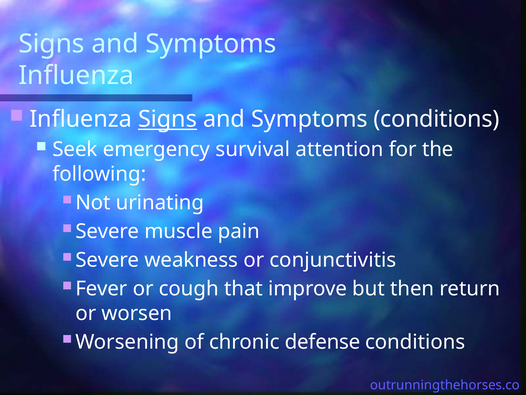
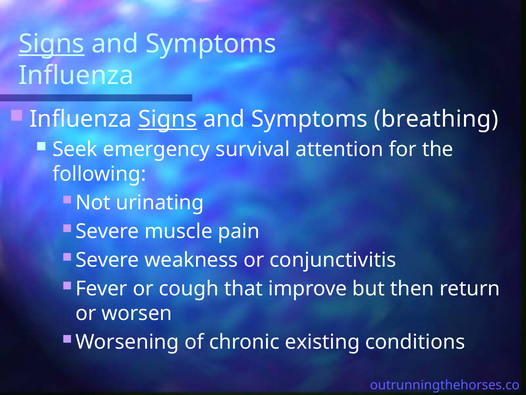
Signs at (52, 44) underline: none -> present
Symptoms conditions: conditions -> breathing
defense: defense -> existing
